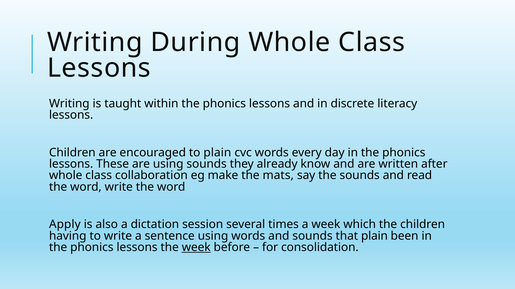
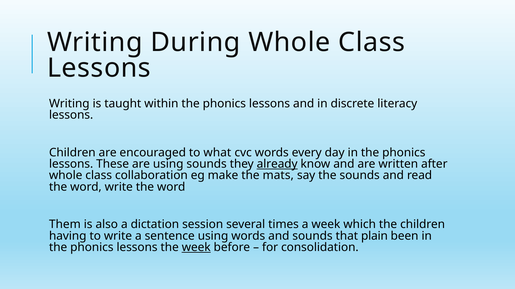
to plain: plain -> what
already underline: none -> present
Apply: Apply -> Them
